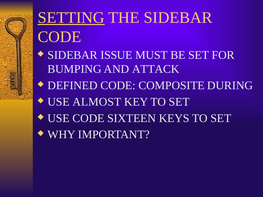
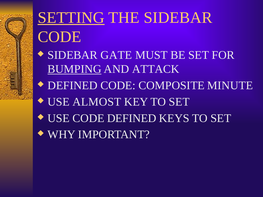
ISSUE: ISSUE -> GATE
BUMPING underline: none -> present
DURING: DURING -> MINUTE
CODE SIXTEEN: SIXTEEN -> DEFINED
